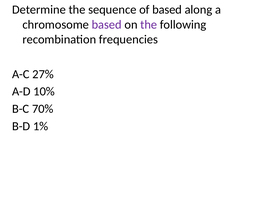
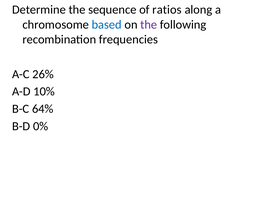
of based: based -> ratios
based at (107, 25) colour: purple -> blue
27%: 27% -> 26%
70%: 70% -> 64%
1%: 1% -> 0%
